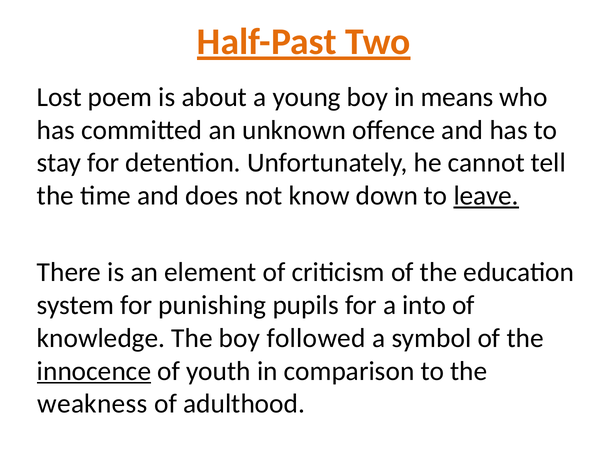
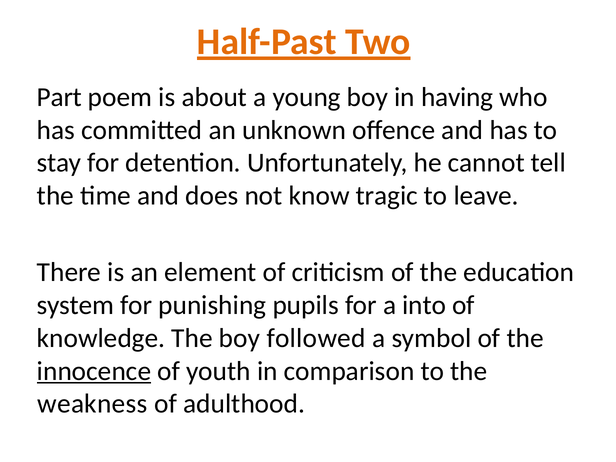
Lost: Lost -> Part
means: means -> having
down: down -> tragic
leave underline: present -> none
